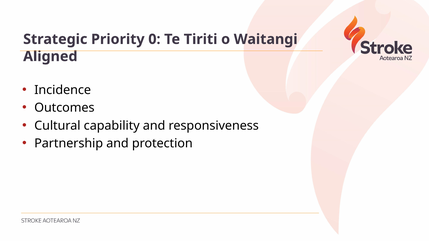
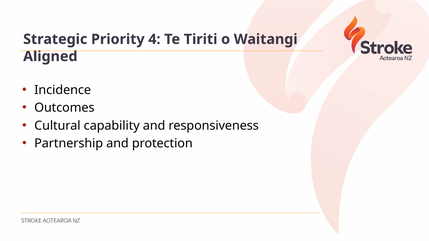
0: 0 -> 4
